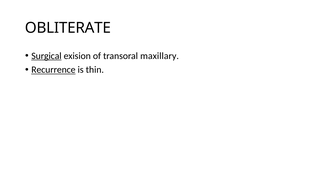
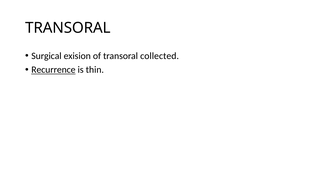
OBLITERATE at (68, 28): OBLITERATE -> TRANSORAL
Surgical underline: present -> none
maxillary: maxillary -> collected
